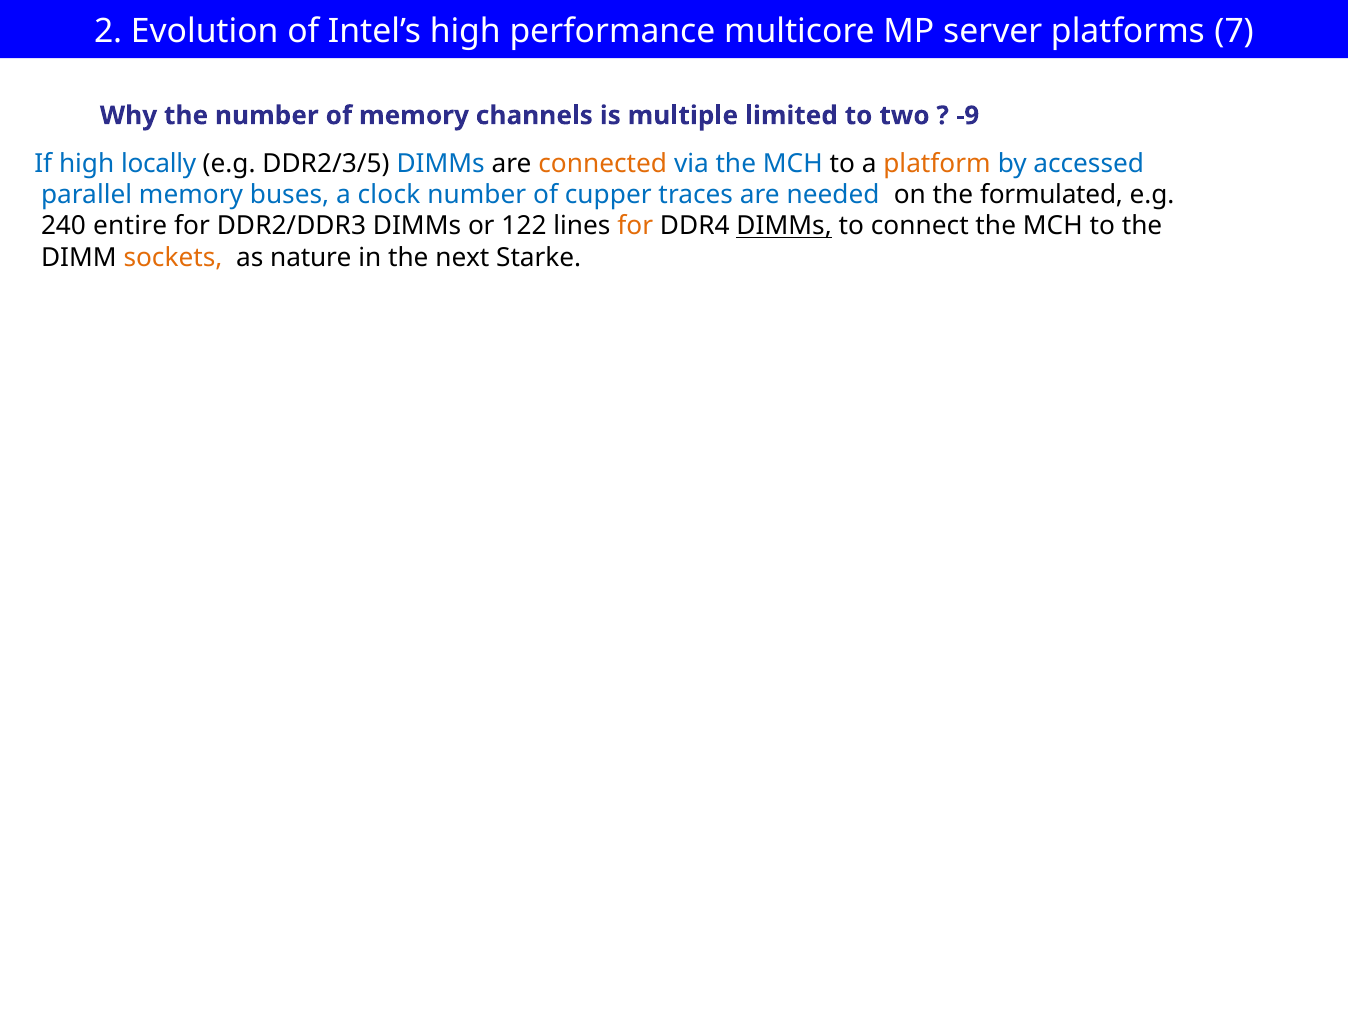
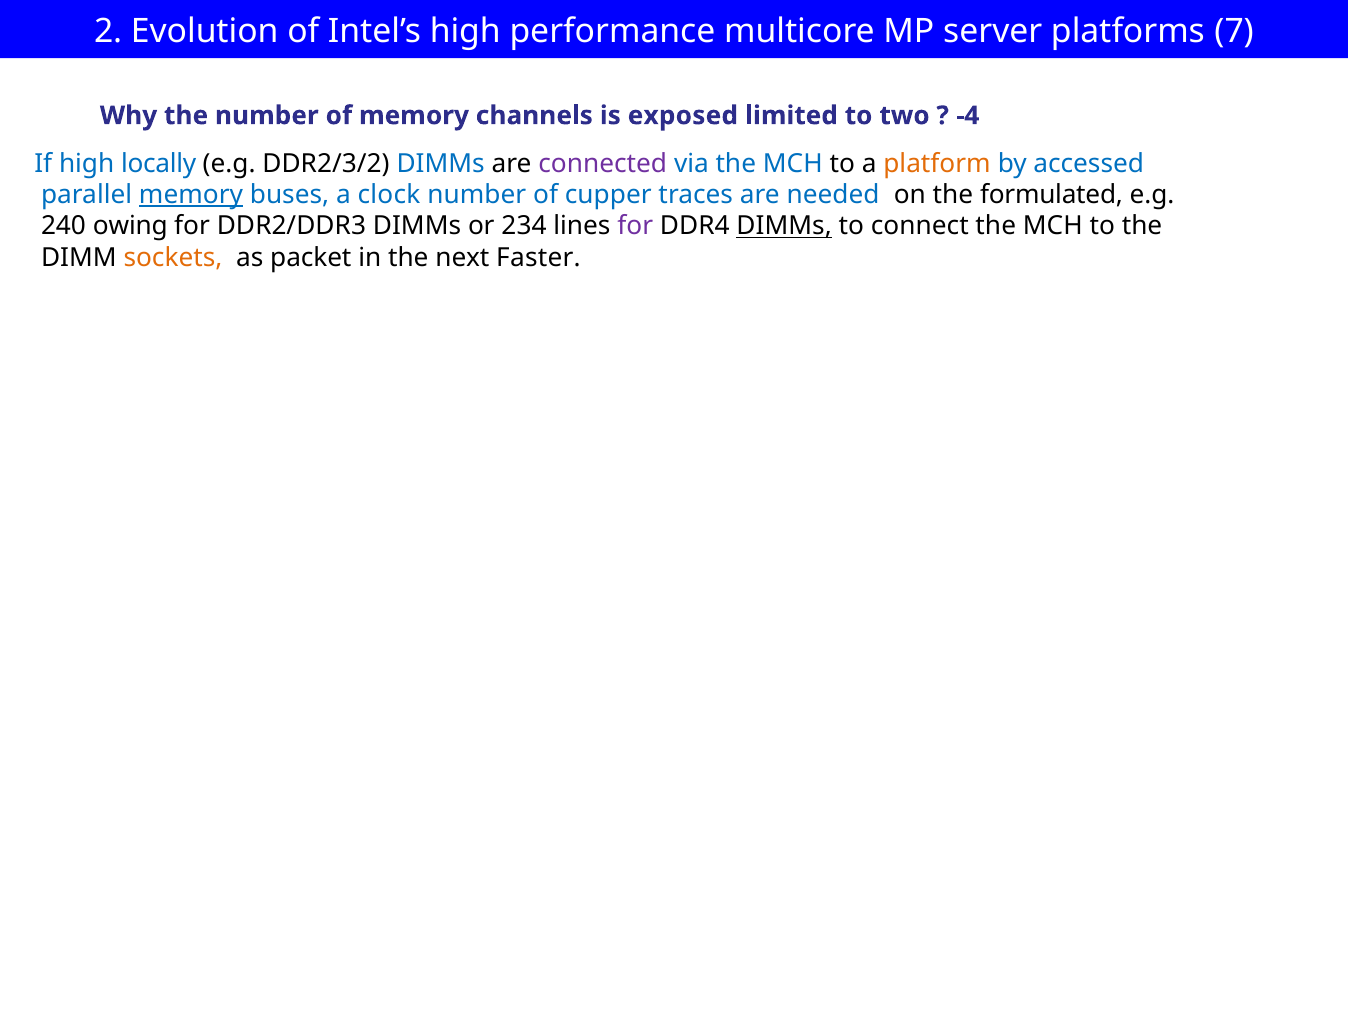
multiple: multiple -> exposed
-9: -9 -> -4
DDR2/3/5: DDR2/3/5 -> DDR2/3/2
connected colour: orange -> purple
memory at (191, 195) underline: none -> present
entire: entire -> owing
122: 122 -> 234
for at (635, 226) colour: orange -> purple
nature: nature -> packet
Starke: Starke -> Faster
